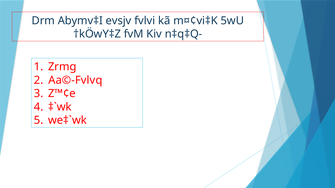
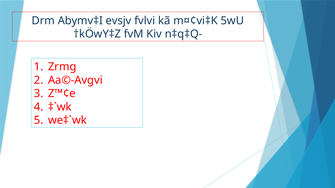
Aa©-Fvlvq: Aa©-Fvlvq -> Aa©-Avgvi
